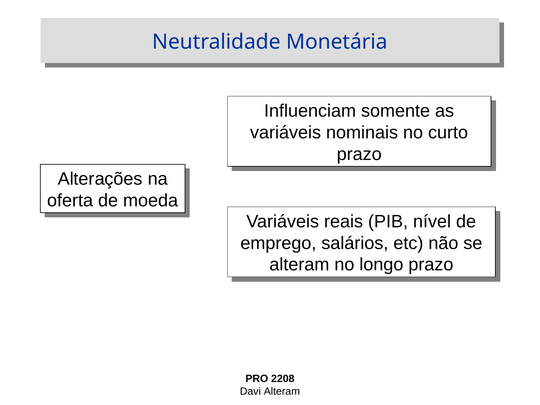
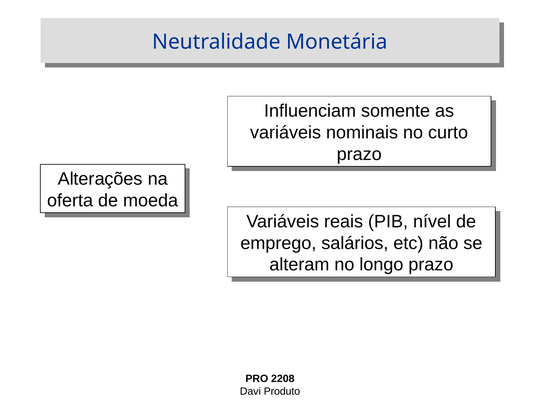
Davi Alteram: Alteram -> Produto
